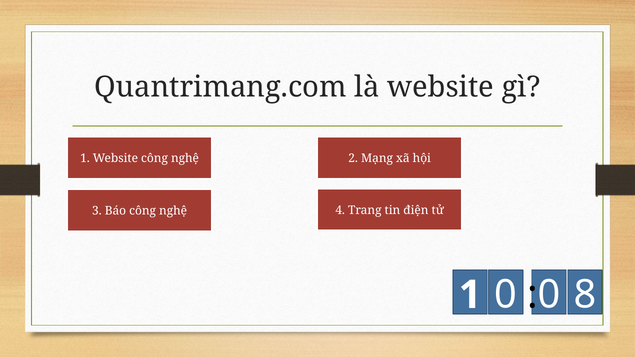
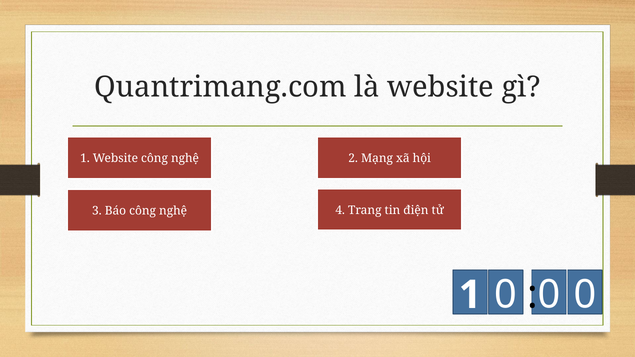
1 0 8: 8 -> 0
